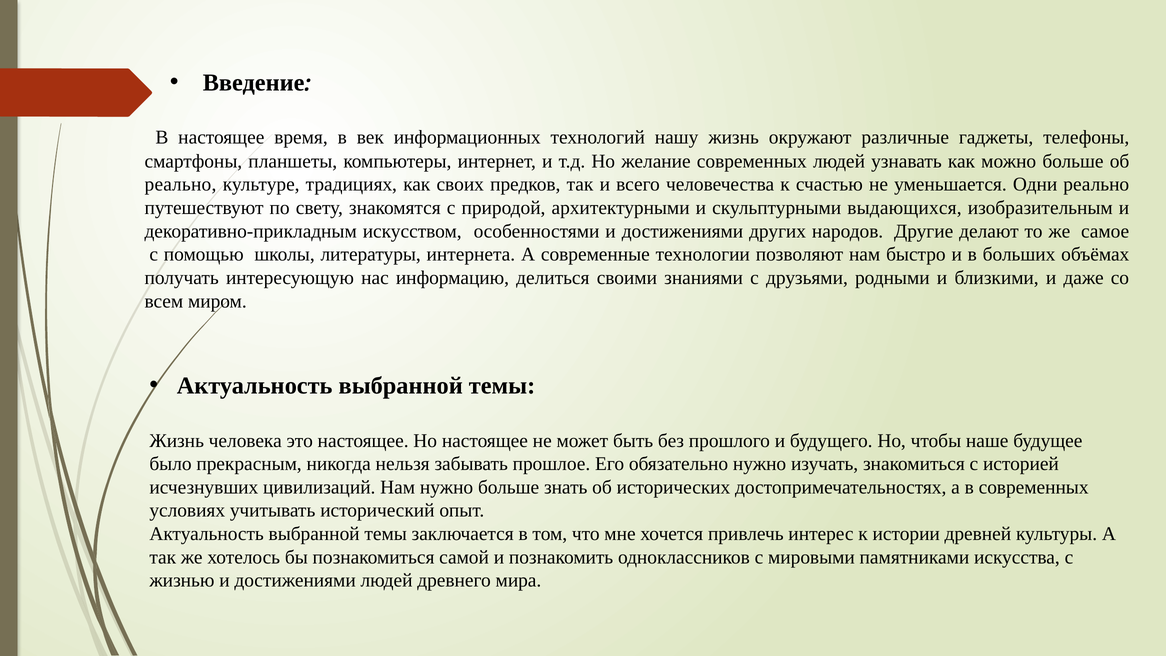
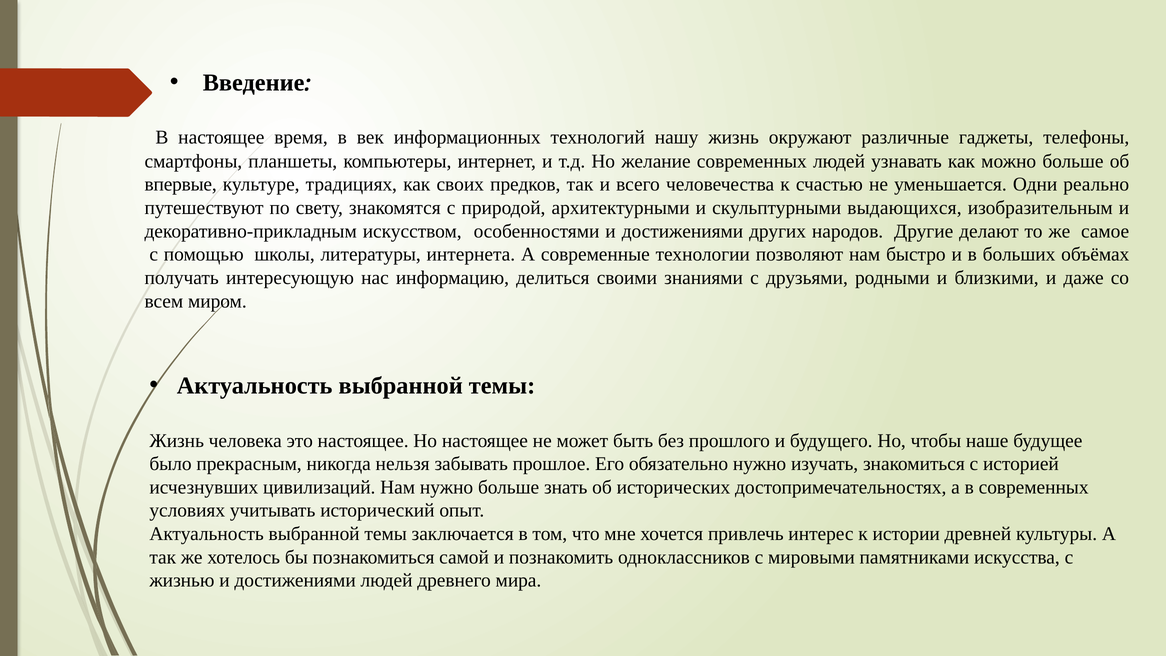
реально at (180, 184): реально -> впервые
